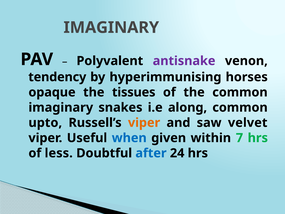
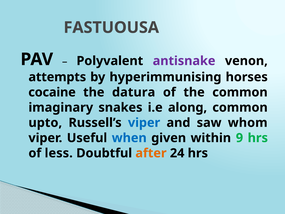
IMAGINARY at (111, 27): IMAGINARY -> FASTUOUSA
tendency: tendency -> attempts
opaque: opaque -> cocaine
tissues: tissues -> datura
viper at (144, 123) colour: orange -> blue
velvet: velvet -> whom
7: 7 -> 9
after colour: blue -> orange
